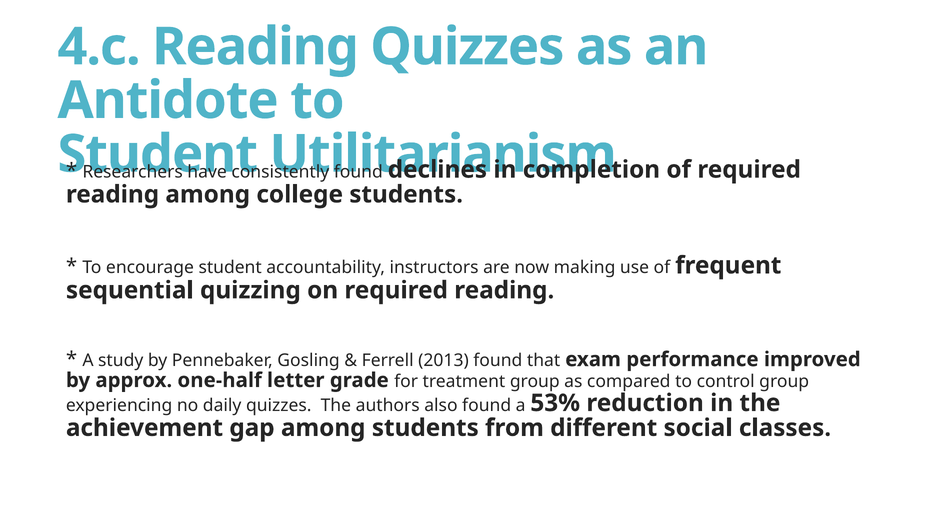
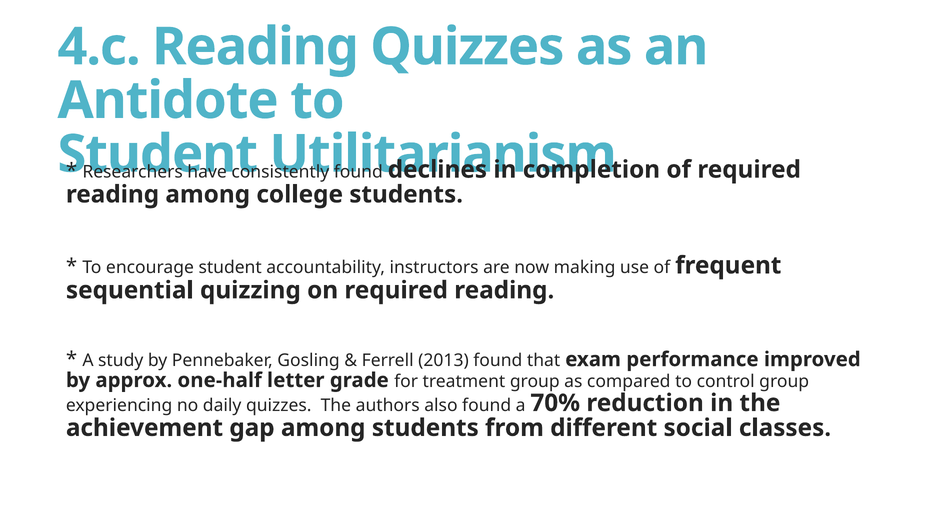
53%: 53% -> 70%
